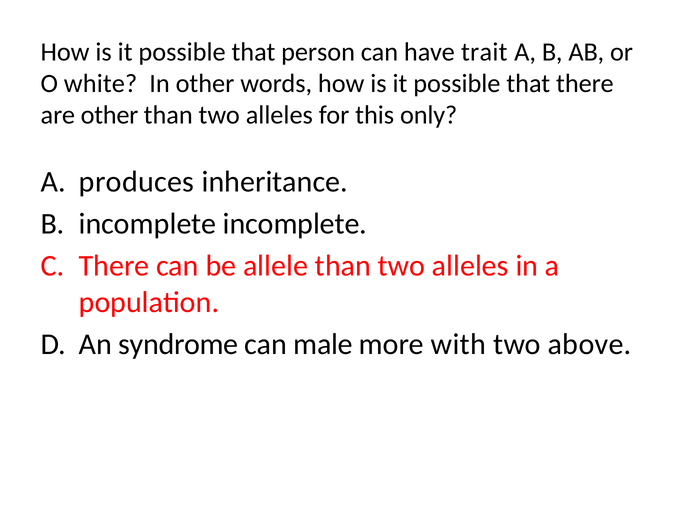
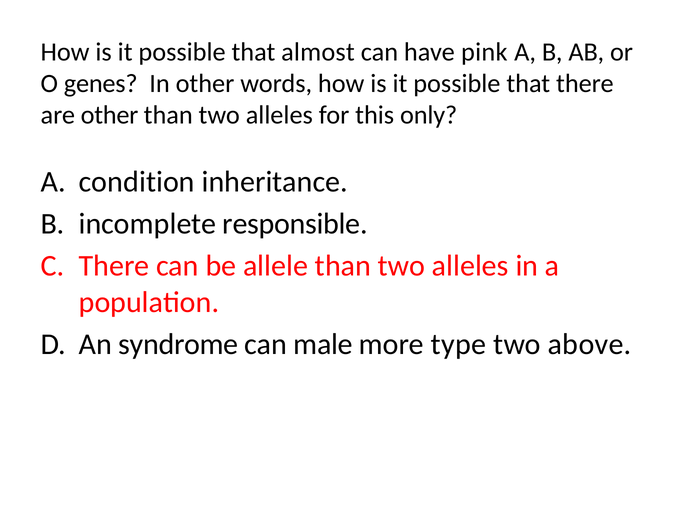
person: person -> almost
trait: trait -> pink
white: white -> genes
produces: produces -> condition
incomplete incomplete: incomplete -> responsible
with: with -> type
